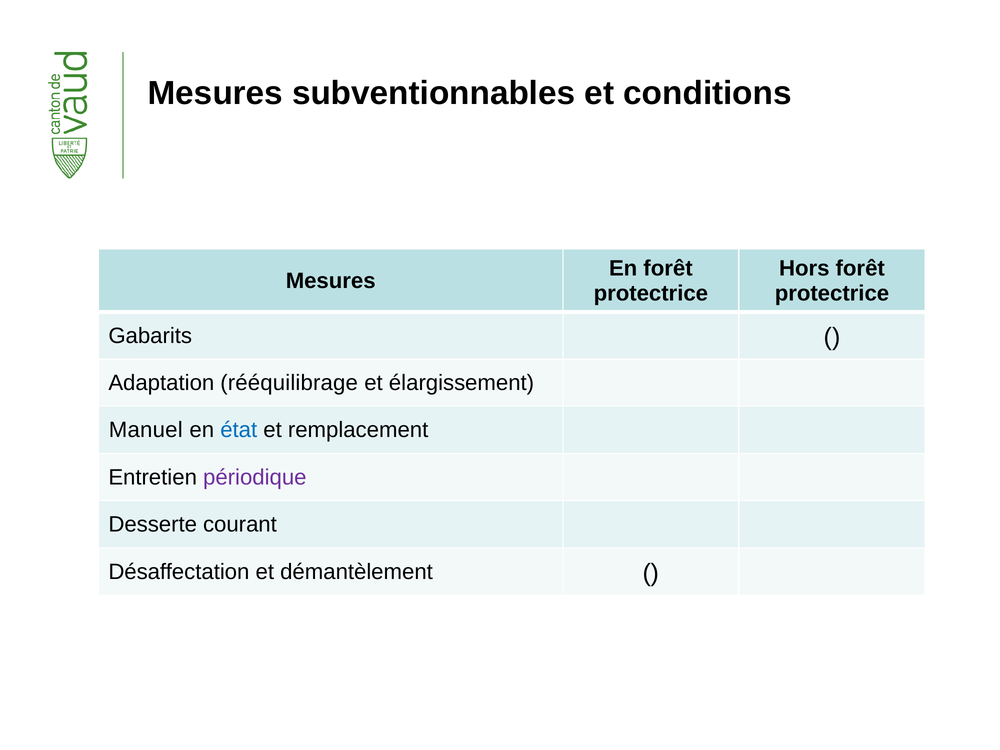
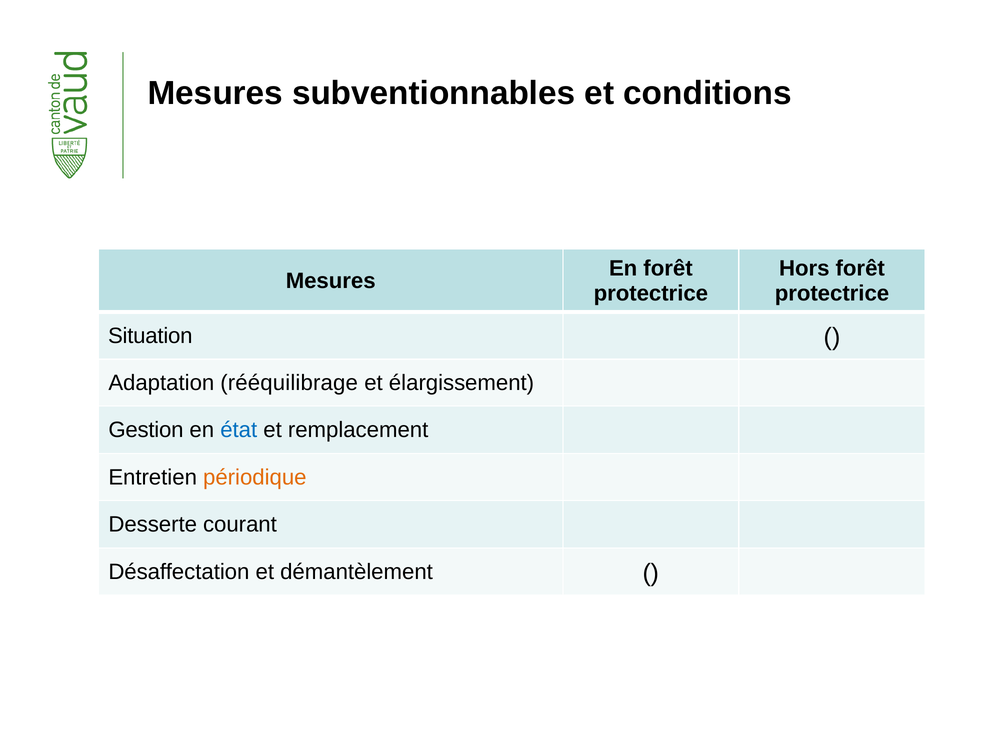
Gabarits: Gabarits -> Situation
Manuel: Manuel -> Gestion
périodique colour: purple -> orange
